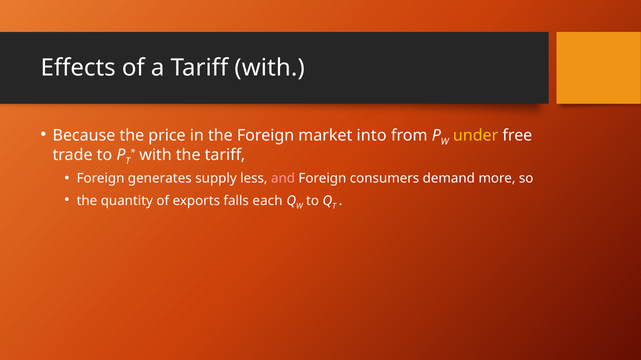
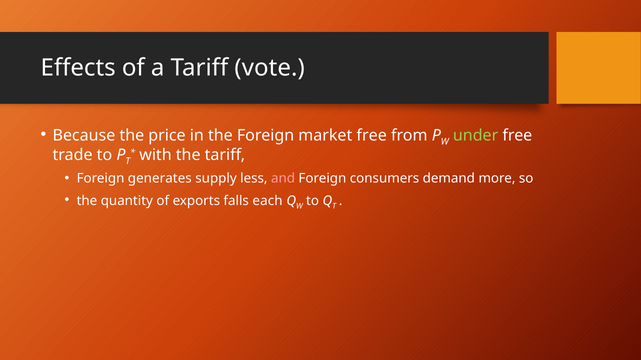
Tariff with: with -> vote
market into: into -> free
under colour: yellow -> light green
